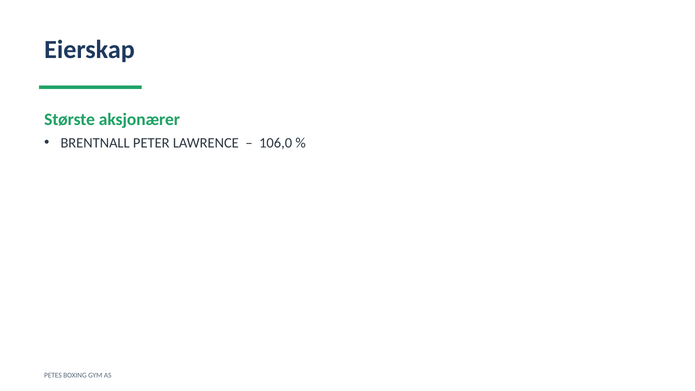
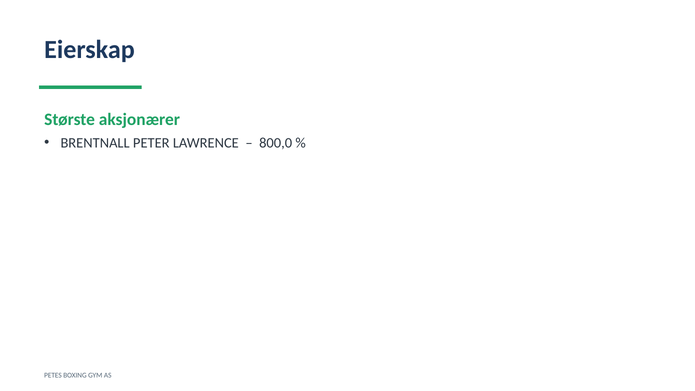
106,0: 106,0 -> 800,0
